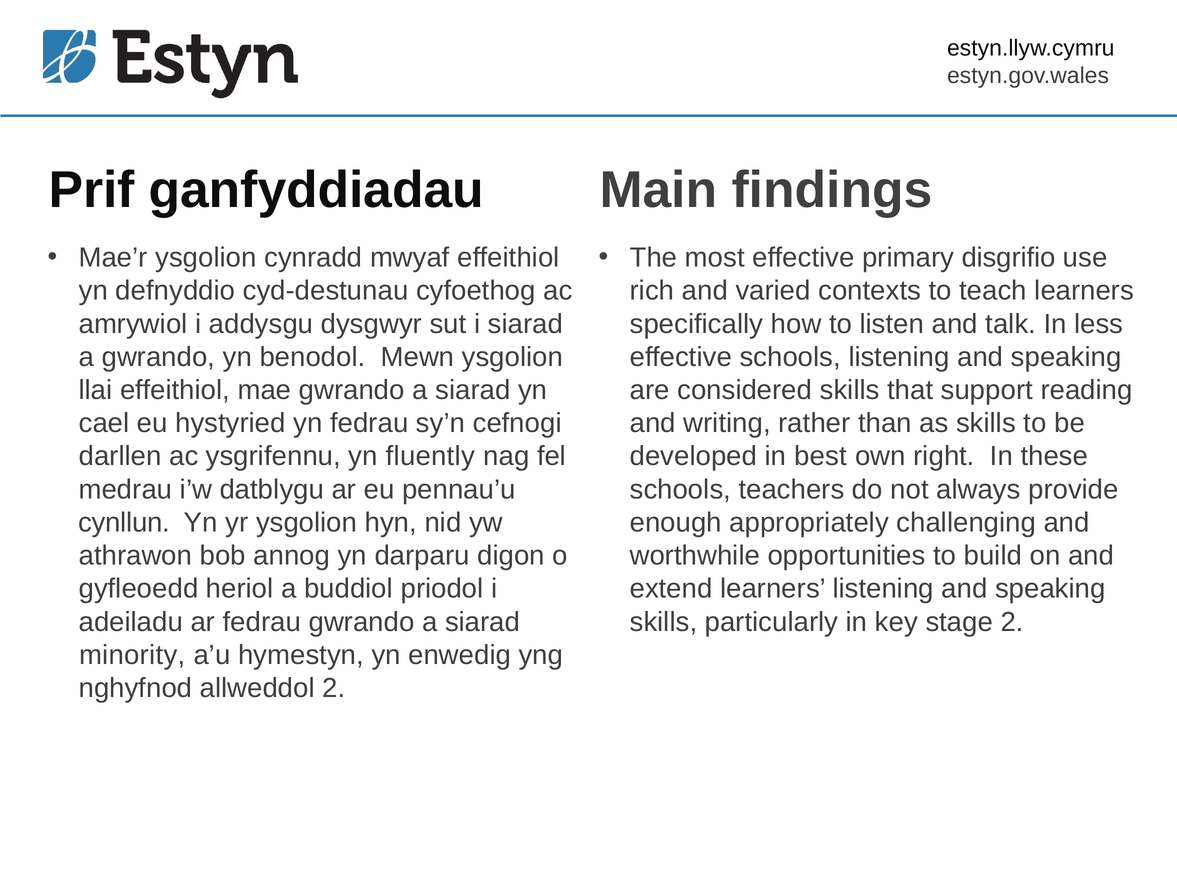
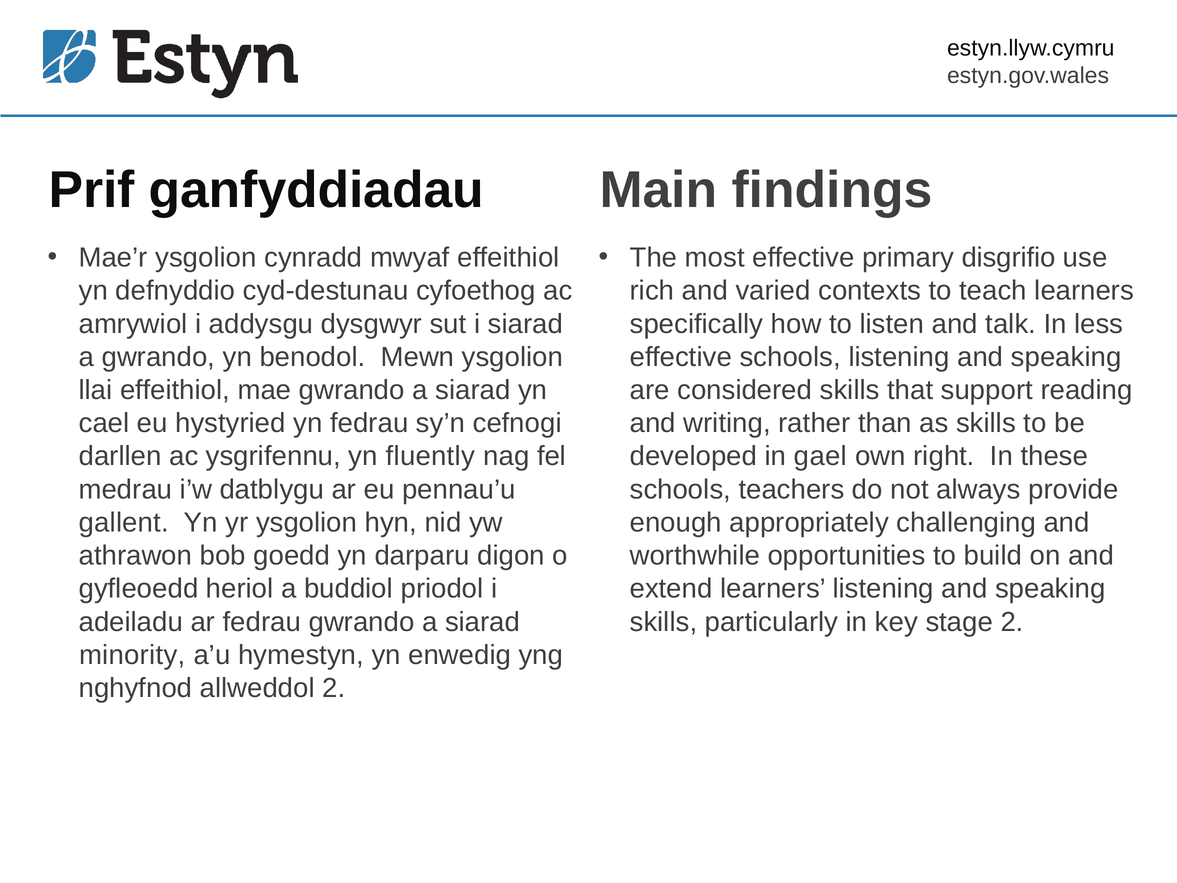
best: best -> gael
cynllun: cynllun -> gallent
annog: annog -> goedd
